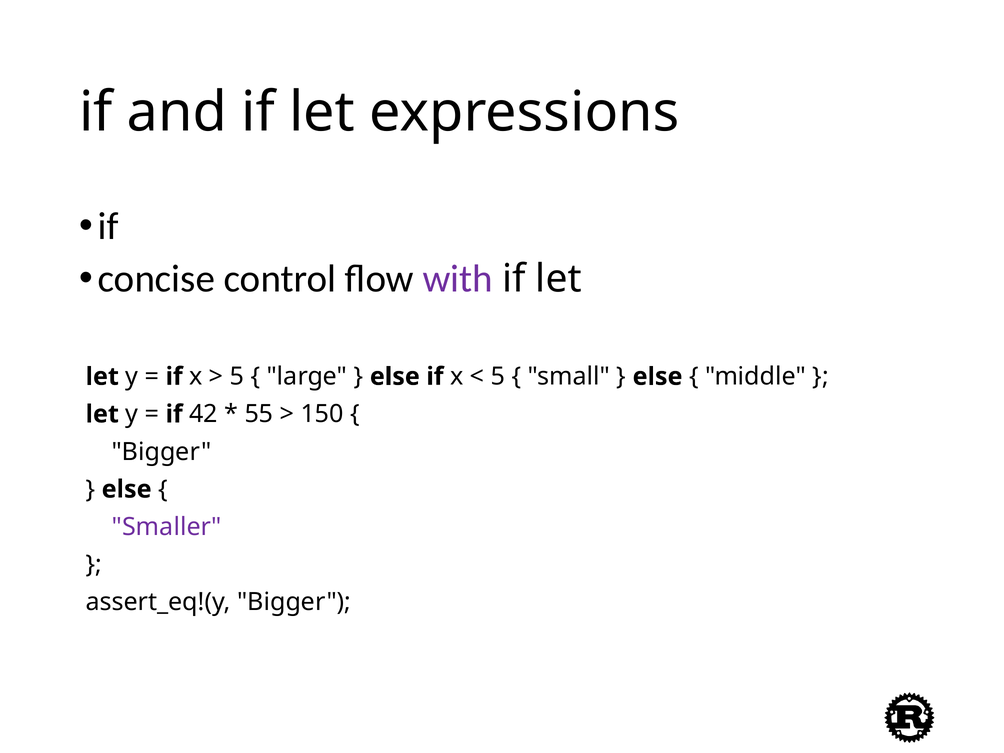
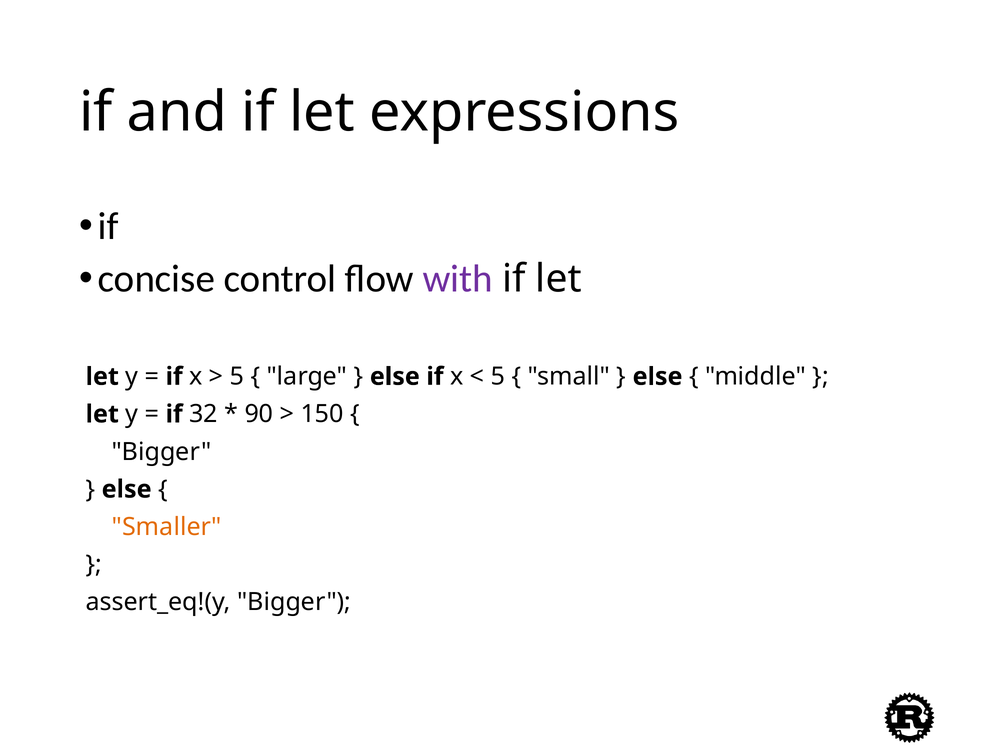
42: 42 -> 32
55: 55 -> 90
Smaller colour: purple -> orange
